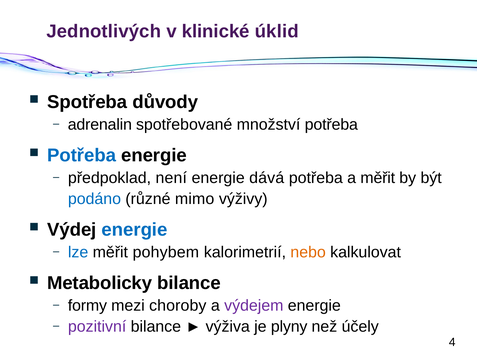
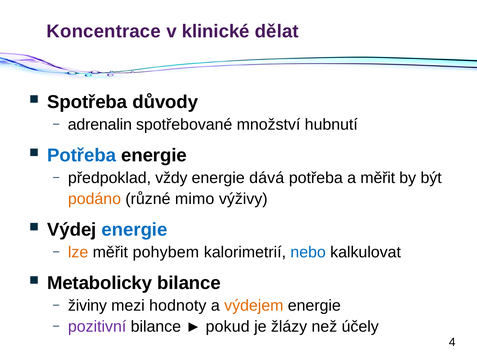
Jednotlivých: Jednotlivých -> Koncentrace
úklid: úklid -> dělat
množství potřeba: potřeba -> hubnutí
není: není -> vždy
podáno colour: blue -> orange
lze colour: blue -> orange
nebo colour: orange -> blue
formy: formy -> živiny
choroby: choroby -> hodnoty
výdejem colour: purple -> orange
výživa: výživa -> pokud
plyny: plyny -> žlázy
